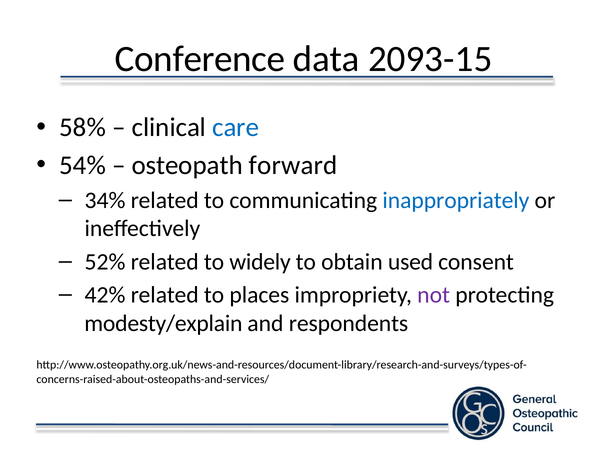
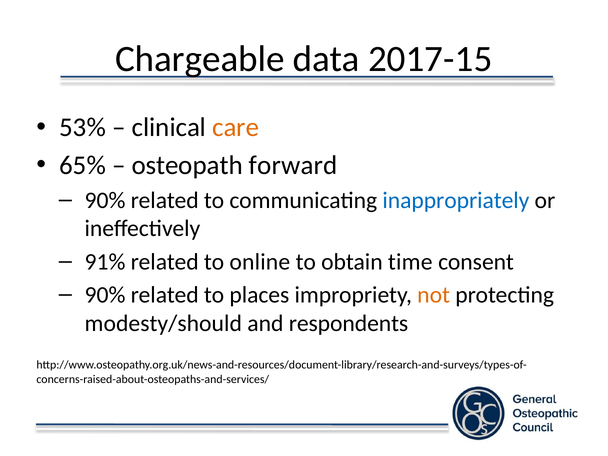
Conference: Conference -> Chargeable
2093-15: 2093-15 -> 2017-15
58%: 58% -> 53%
care colour: blue -> orange
54%: 54% -> 65%
34% at (105, 200): 34% -> 90%
52%: 52% -> 91%
widely: widely -> online
used: used -> time
42% at (105, 295): 42% -> 90%
not colour: purple -> orange
modesty/explain: modesty/explain -> modesty/should
